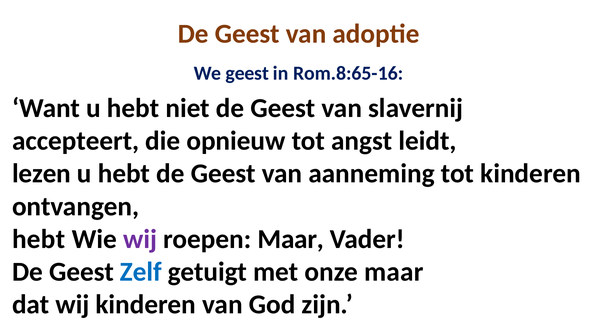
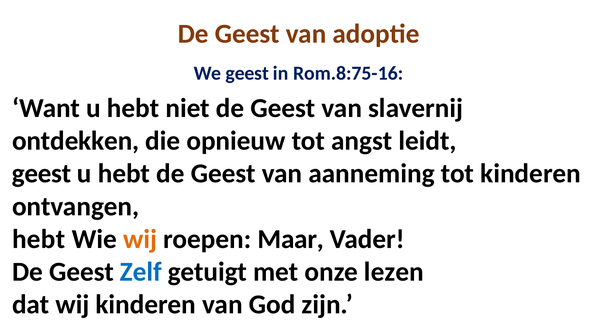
Rom.8:65-16: Rom.8:65-16 -> Rom.8:75-16
accepteert: accepteert -> ontdekken
lezen at (41, 173): lezen -> geest
wij at (140, 239) colour: purple -> orange
onze maar: maar -> lezen
